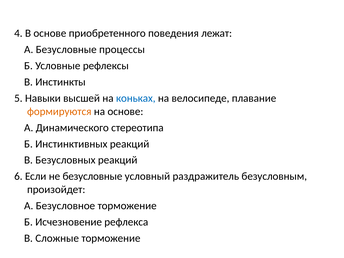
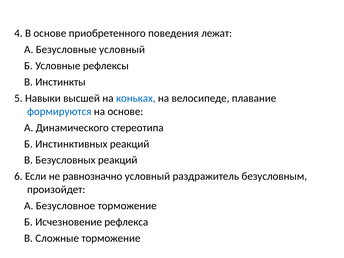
Безусловные процессы: процессы -> условный
формируются colour: orange -> blue
не безусловные: безусловные -> равнозначно
